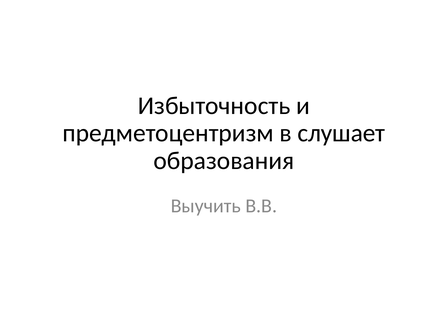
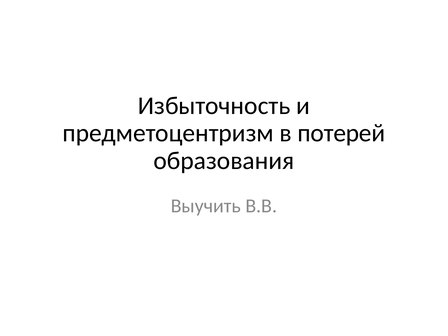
слушает: слушает -> потерей
